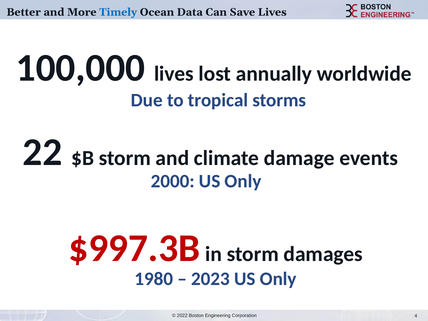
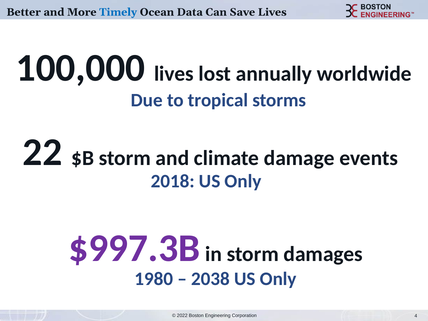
2000: 2000 -> 2018
$997.3B colour: red -> purple
2023: 2023 -> 2038
